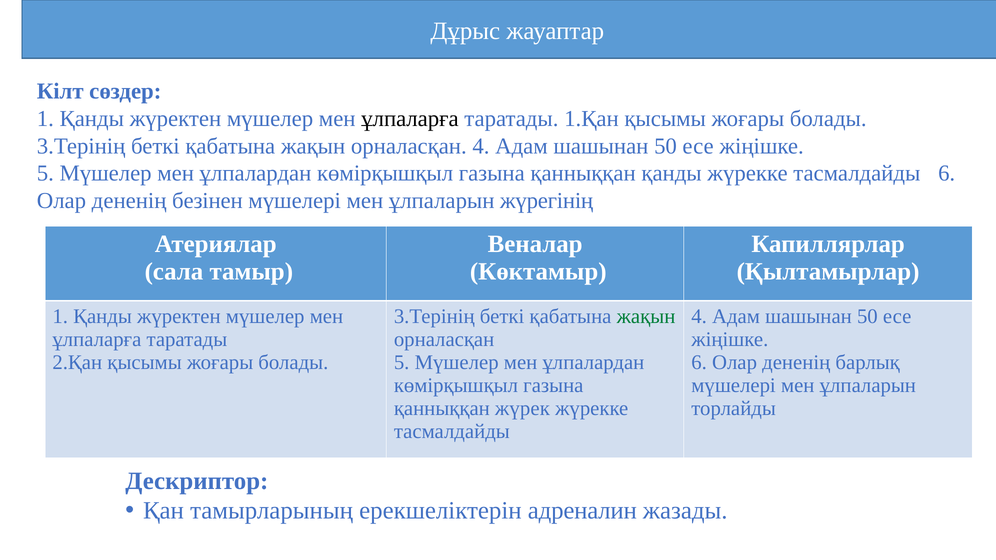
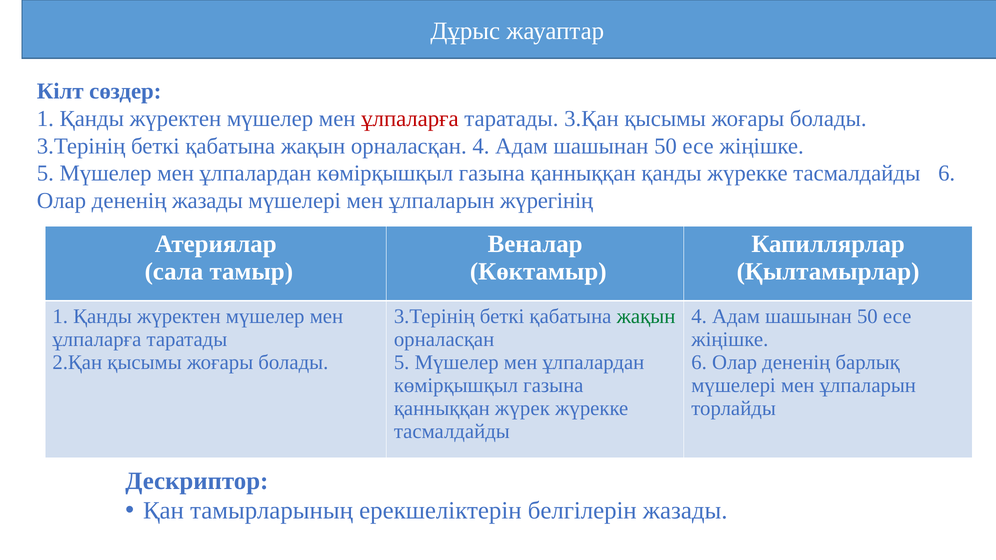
ұлпаларға at (410, 119) colour: black -> red
1.Қан: 1.Қан -> 3.Қан
дененің безінен: безінен -> жазады
адреналин: адреналин -> белгілерін
